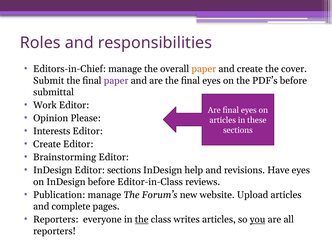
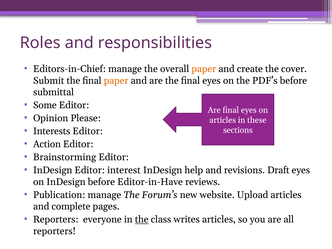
paper at (116, 81) colour: purple -> orange
Work: Work -> Some
Create at (47, 144): Create -> Action
Editor sections: sections -> interest
Have: Have -> Draft
Editor-in-Class: Editor-in-Class -> Editor-in-Have
you underline: present -> none
